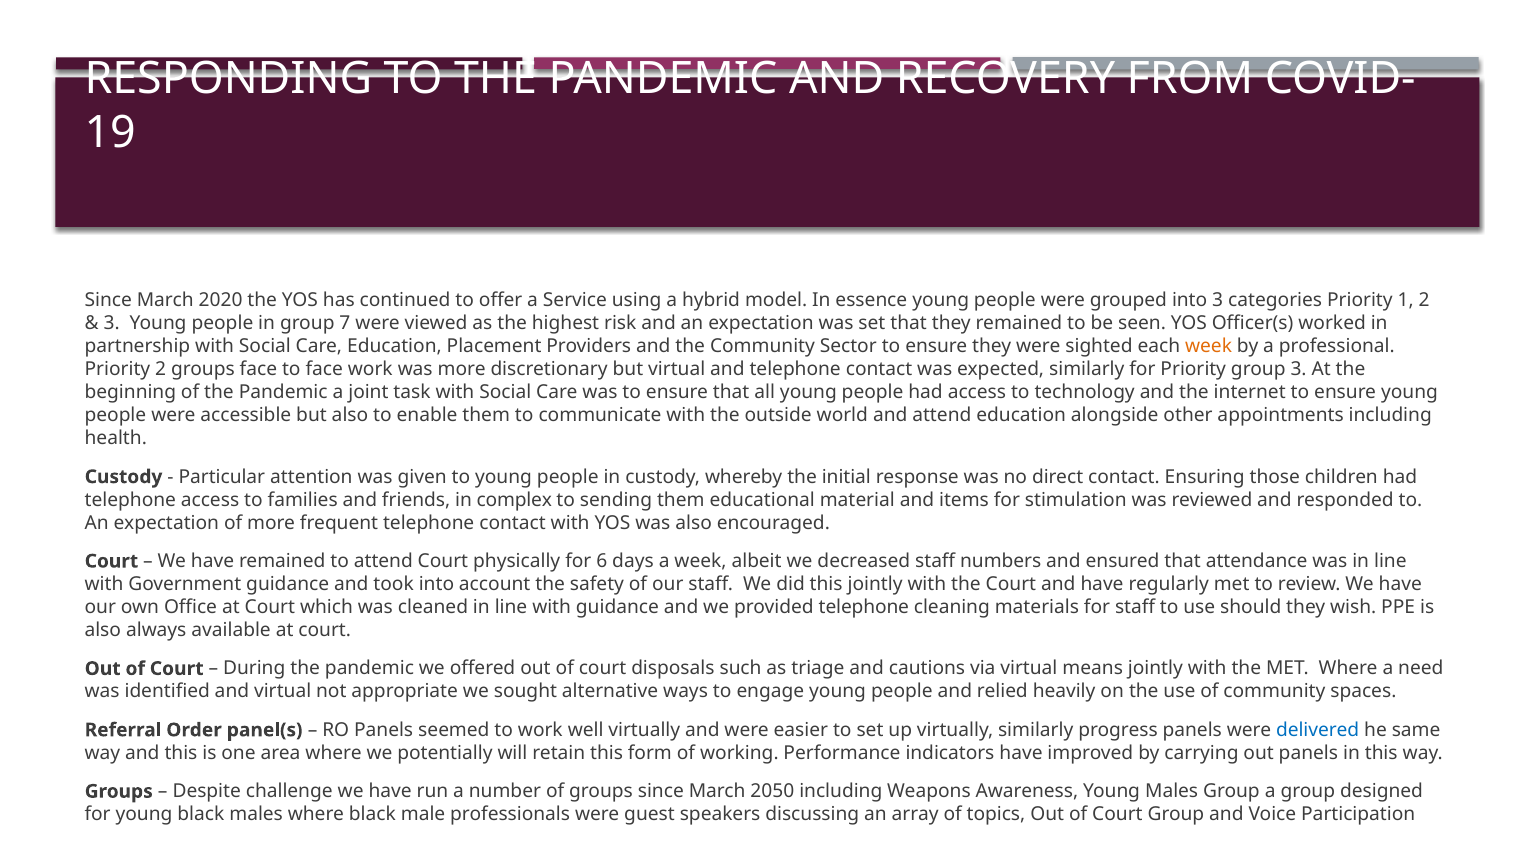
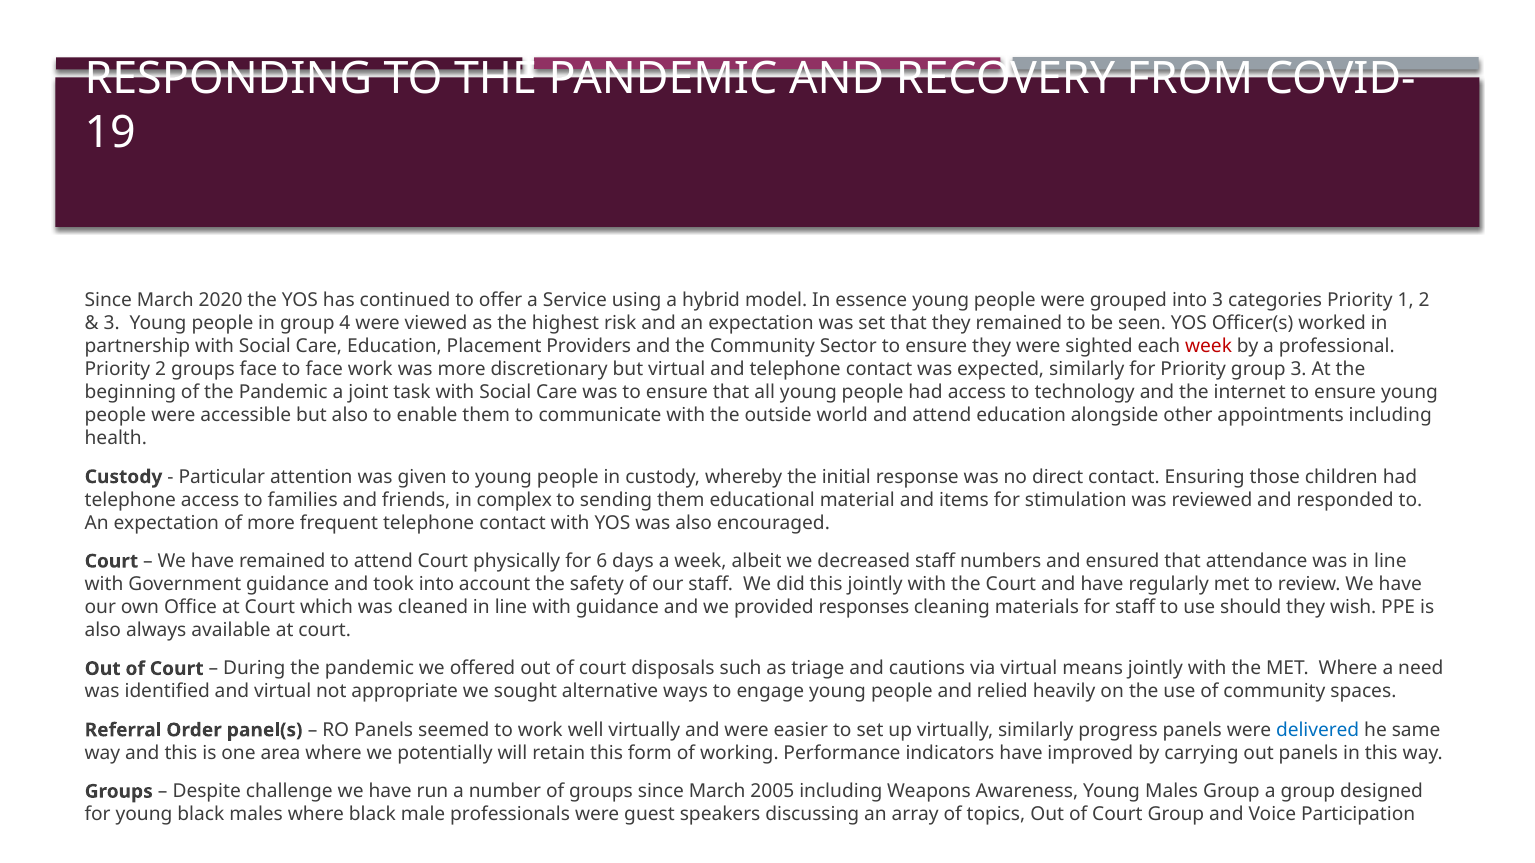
7: 7 -> 4
week at (1209, 347) colour: orange -> red
provided telephone: telephone -> responses
2050: 2050 -> 2005
